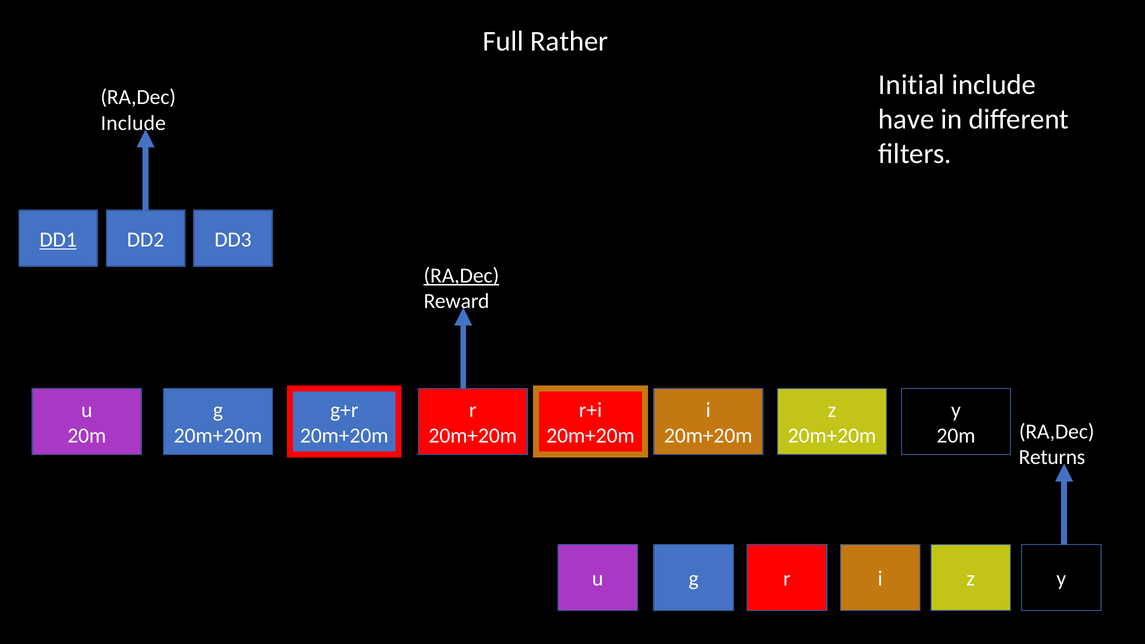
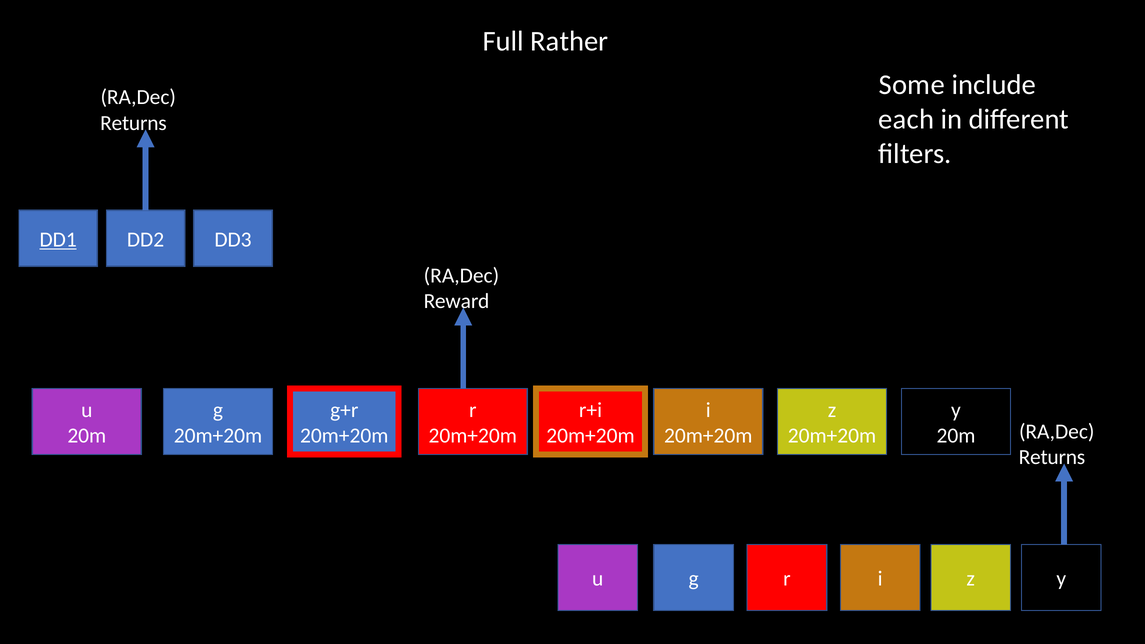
Initial: Initial -> Some
have: have -> each
Include at (133, 123): Include -> Returns
RA,Dec at (461, 276) underline: present -> none
